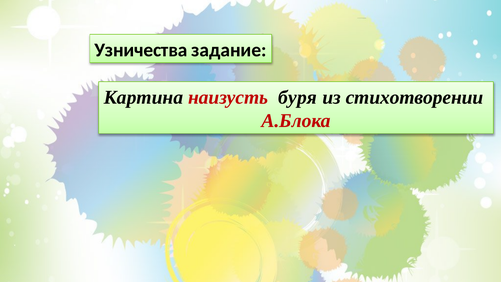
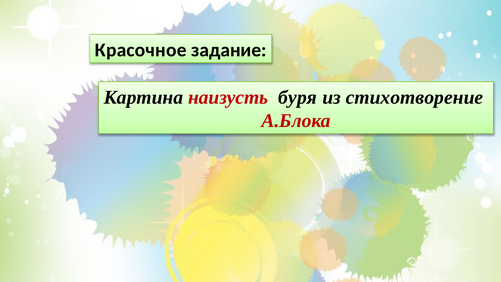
Узничества: Узничества -> Красочное
стихотворении: стихотворении -> стихотворение
